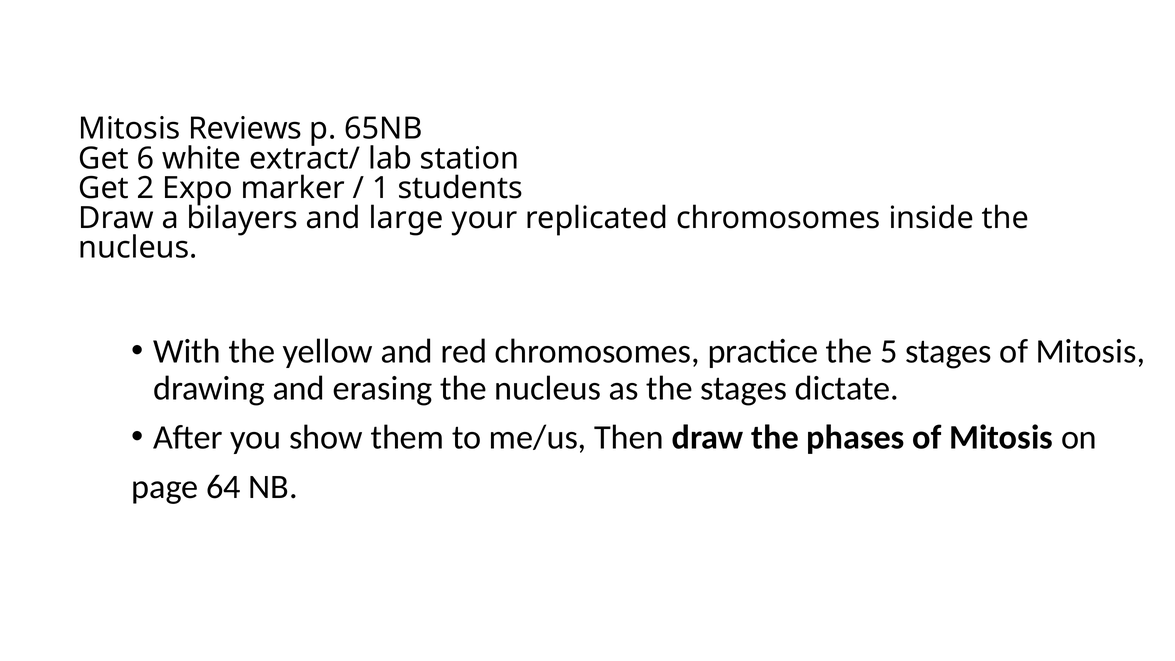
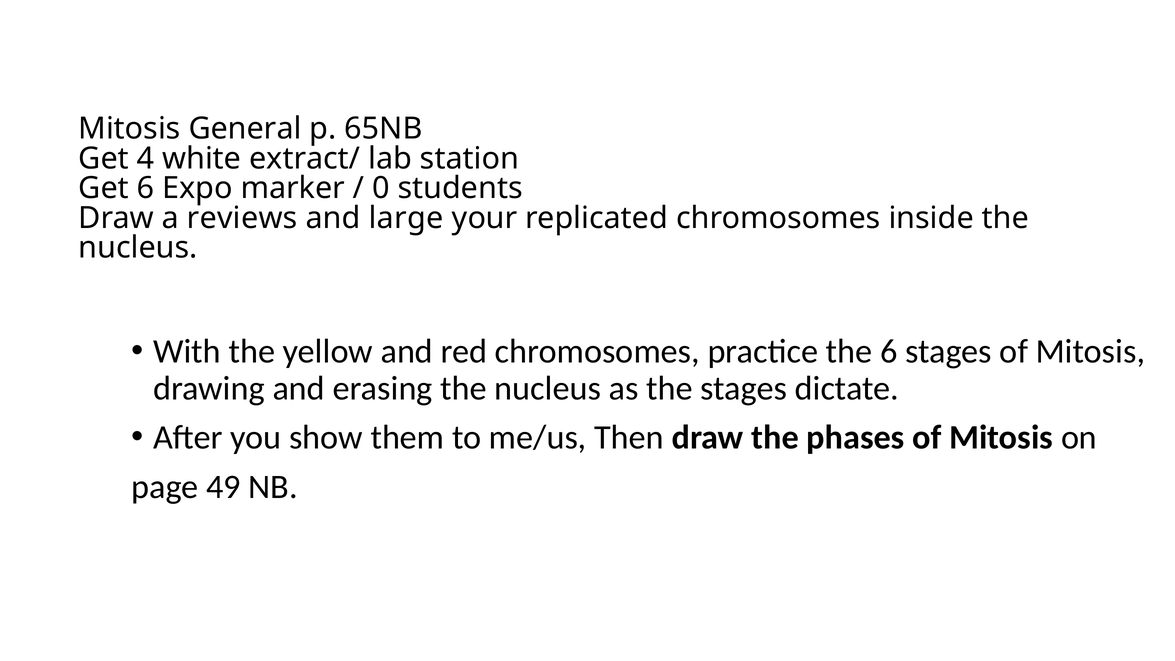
Reviews: Reviews -> General
6: 6 -> 4
Get 2: 2 -> 6
1: 1 -> 0
bilayers: bilayers -> reviews
the 5: 5 -> 6
64: 64 -> 49
